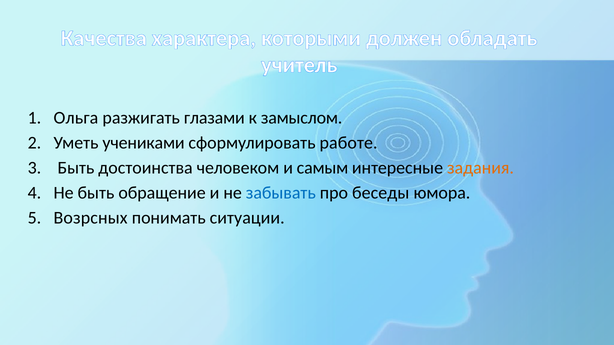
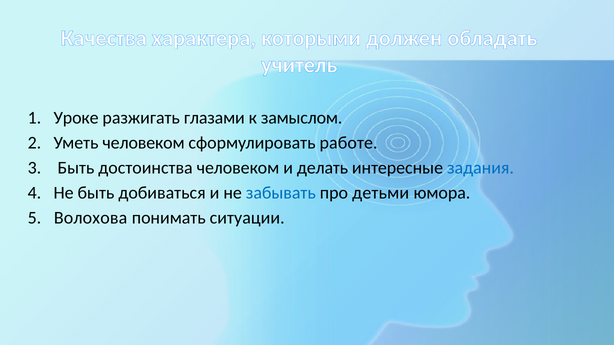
Ольга: Ольга -> Уроке
Уметь учениками: учениками -> человеком
самым: самым -> делать
задания colour: orange -> blue
обращение: обращение -> добиваться
беседы: беседы -> детьми
Возрсных: Возрсных -> Волохова
